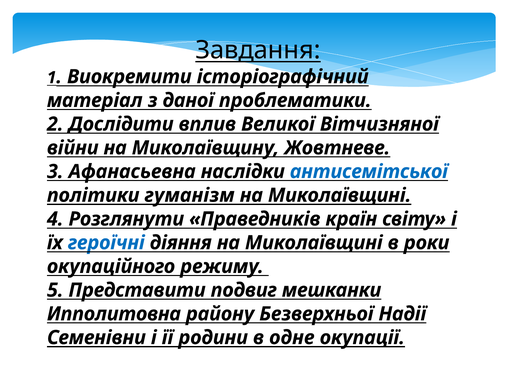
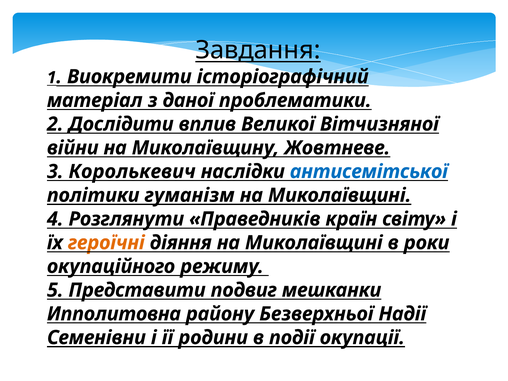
Афанасьевна: Афанасьевна -> Королькевич
героїчні colour: blue -> orange
одне: одне -> події
